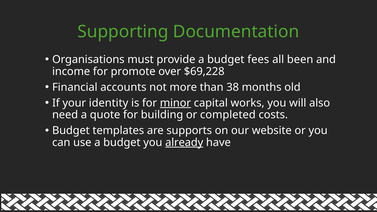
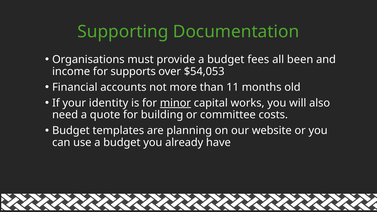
promote: promote -> supports
$69,228: $69,228 -> $54,053
38: 38 -> 11
completed: completed -> committee
supports: supports -> planning
already underline: present -> none
